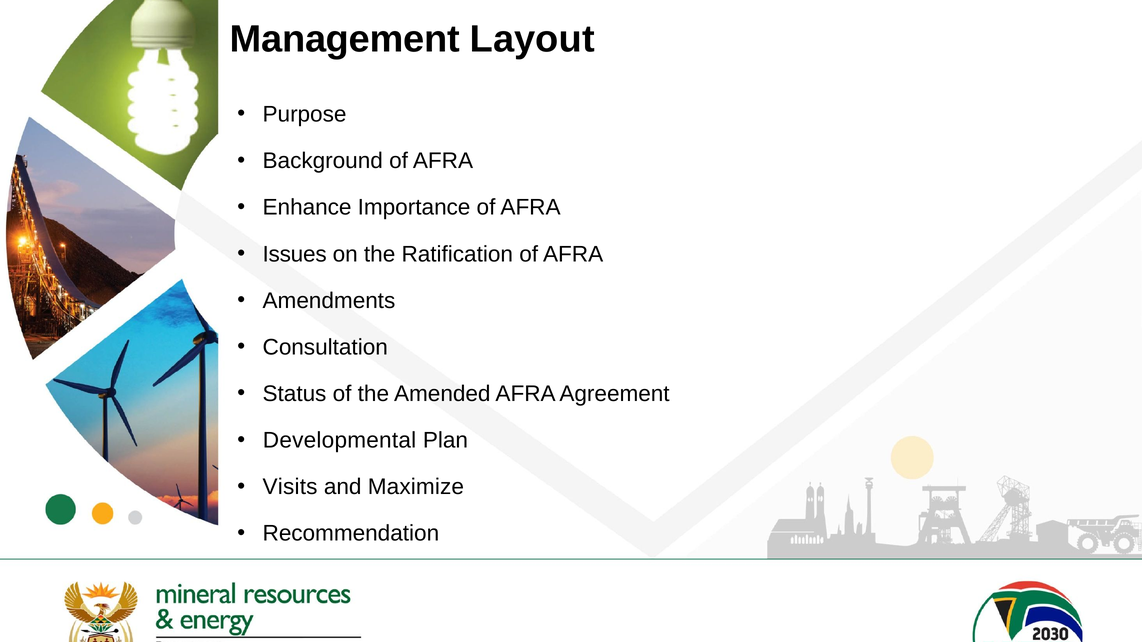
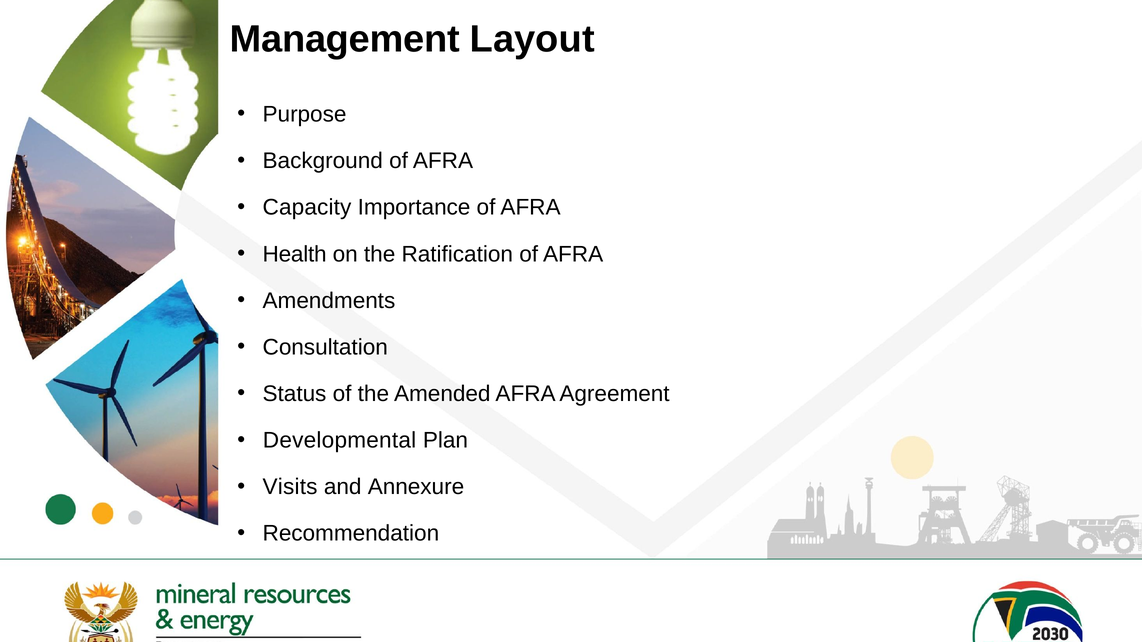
Enhance: Enhance -> Capacity
Issues: Issues -> Health
Maximize: Maximize -> Annexure
